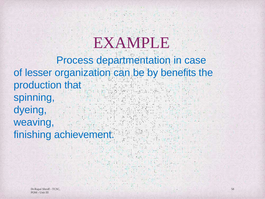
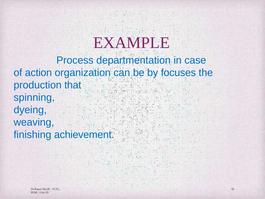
lesser: lesser -> action
benefits: benefits -> focuses
